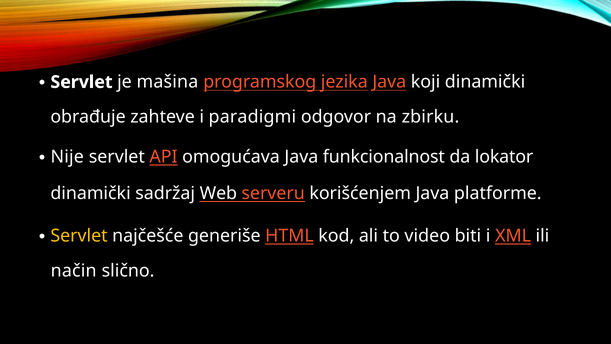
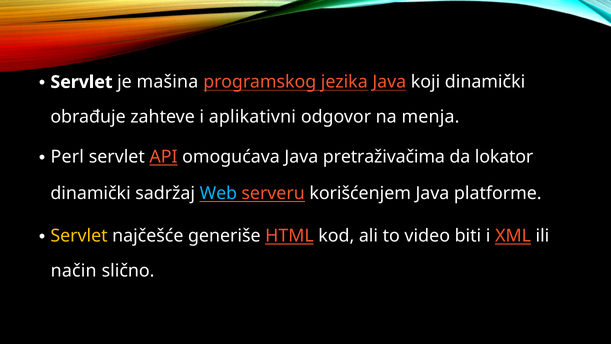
paradigmi: paradigmi -> aplikativni
zbirku: zbirku -> menja
Nije: Nije -> Perl
funkcionalnost: funkcionalnost -> pretraživačima
Web colour: white -> light blue
